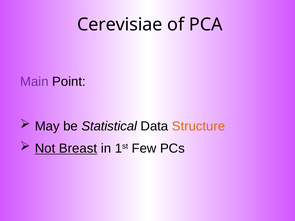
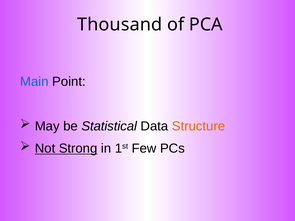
Cerevisiae: Cerevisiae -> Thousand
Main colour: purple -> blue
Breast: Breast -> Strong
